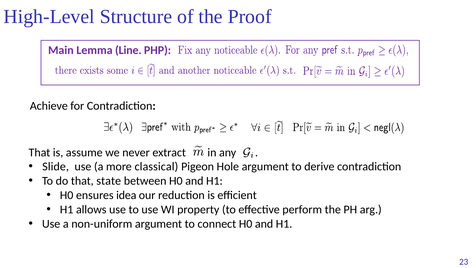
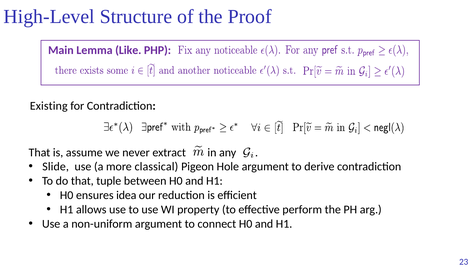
Line: Line -> Like
Achieve: Achieve -> Existing
state: state -> tuple
